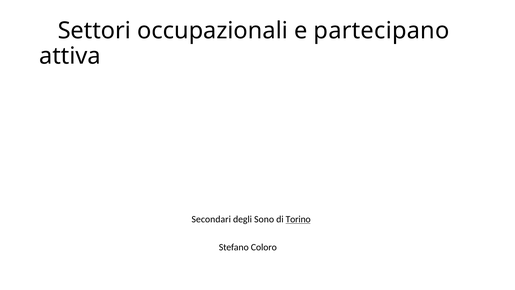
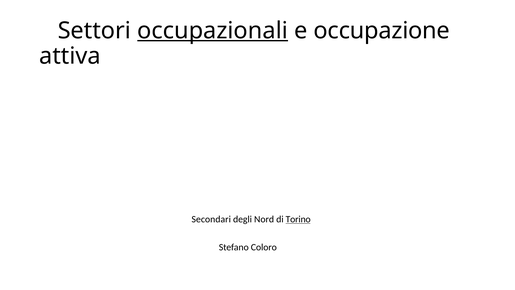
occupazionali underline: none -> present
partecipano: partecipano -> occupazione
Sono: Sono -> Nord
